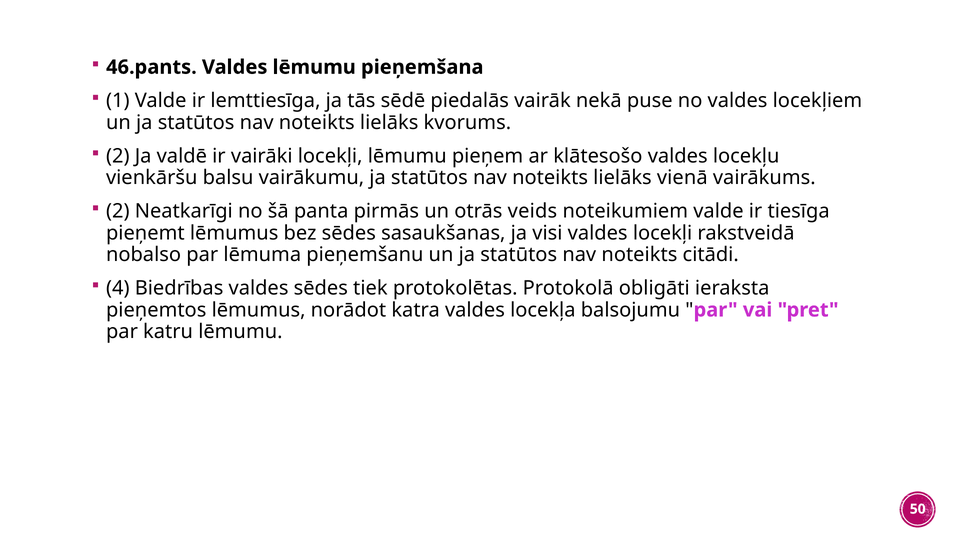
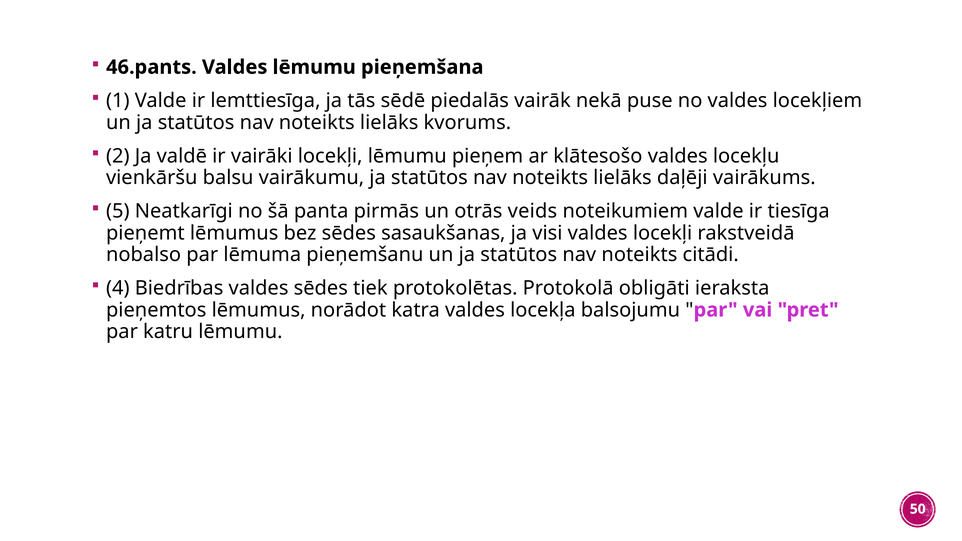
vienā: vienā -> daļēji
2 at (118, 211): 2 -> 5
